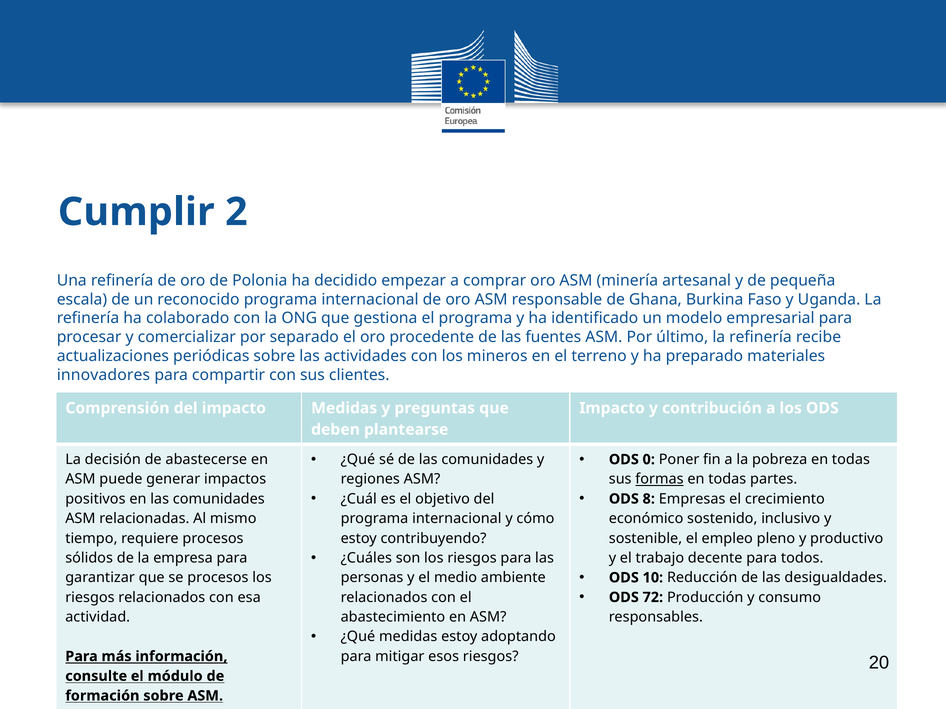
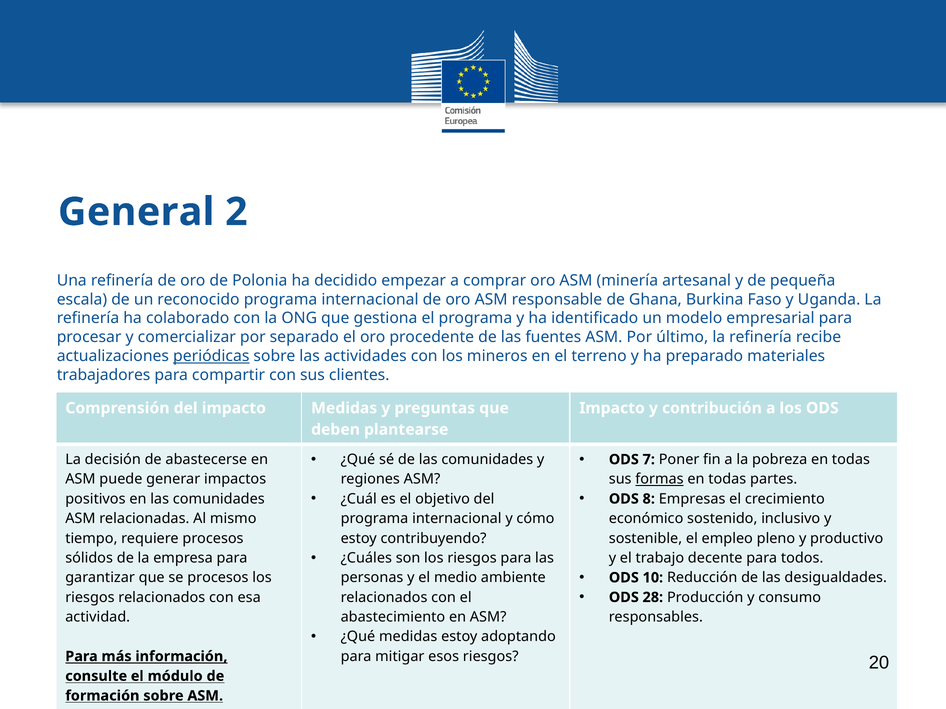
Cumplir: Cumplir -> General
periódicas underline: none -> present
innovadores: innovadores -> trabajadores
0: 0 -> 7
72: 72 -> 28
